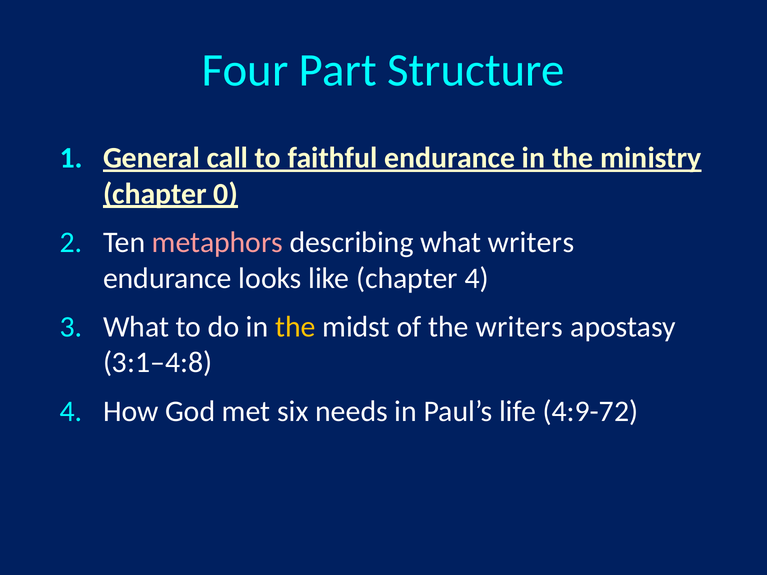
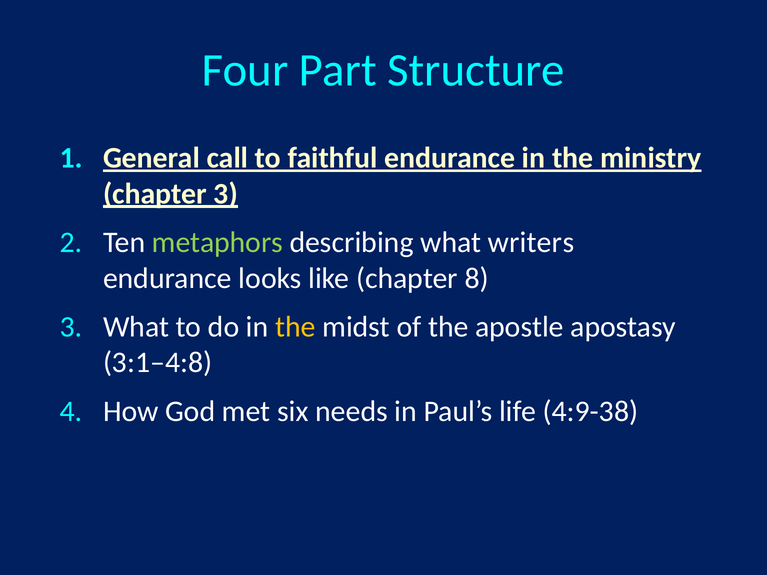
chapter 0: 0 -> 3
metaphors colour: pink -> light green
chapter 4: 4 -> 8
the writers: writers -> apostle
4:9-72: 4:9-72 -> 4:9-38
